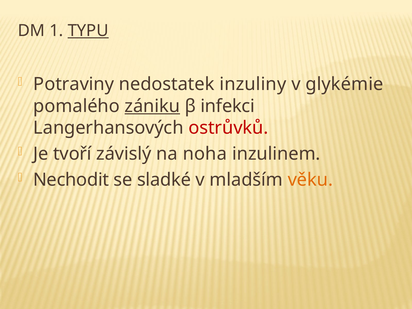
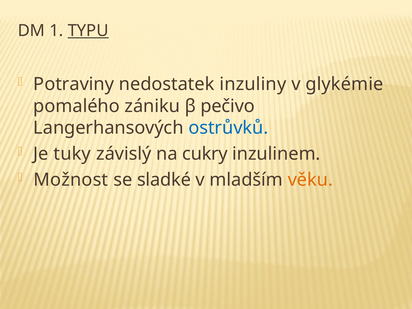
zániku underline: present -> none
infekci: infekci -> pečivo
ostrůvků colour: red -> blue
tvoří: tvoří -> tuky
noha: noha -> cukry
Nechodit: Nechodit -> Možnost
